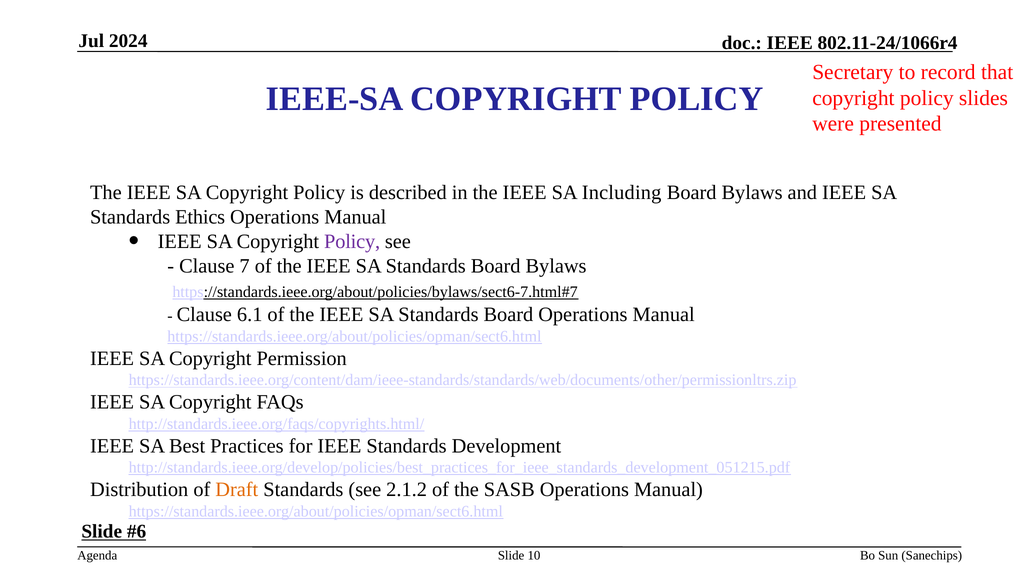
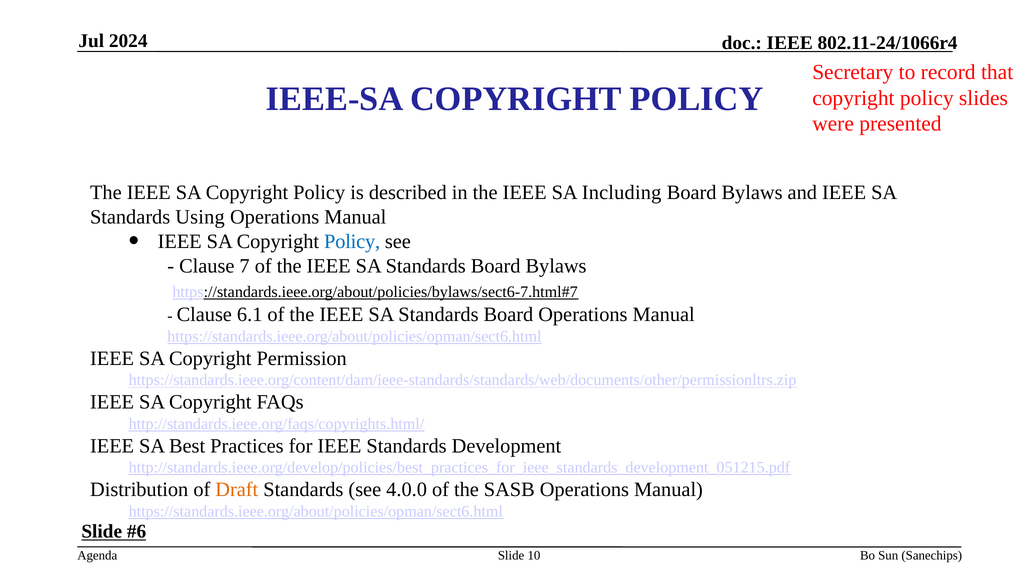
Ethics: Ethics -> Using
Policy at (352, 242) colour: purple -> blue
2.1.2: 2.1.2 -> 4.0.0
